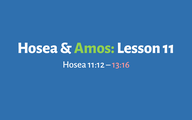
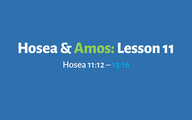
13:16 colour: pink -> light blue
